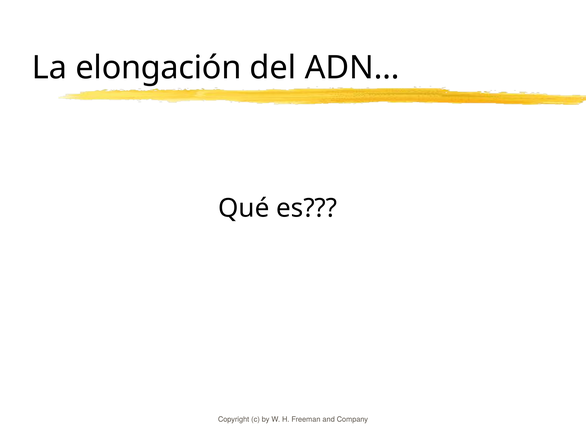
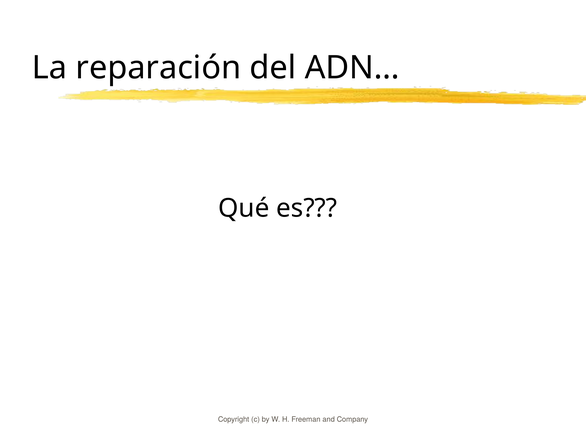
elongación: elongación -> reparación
